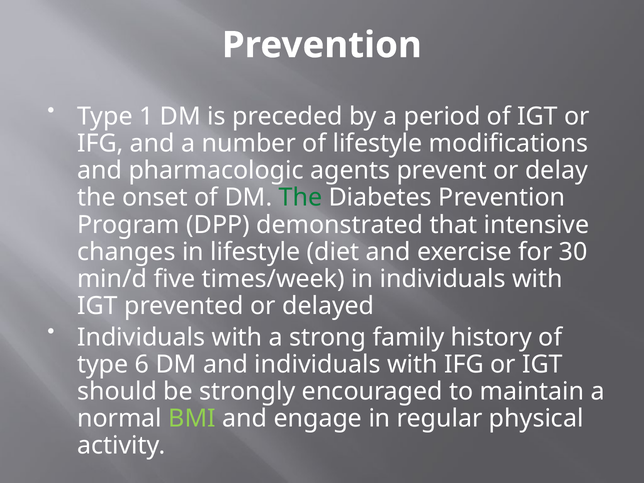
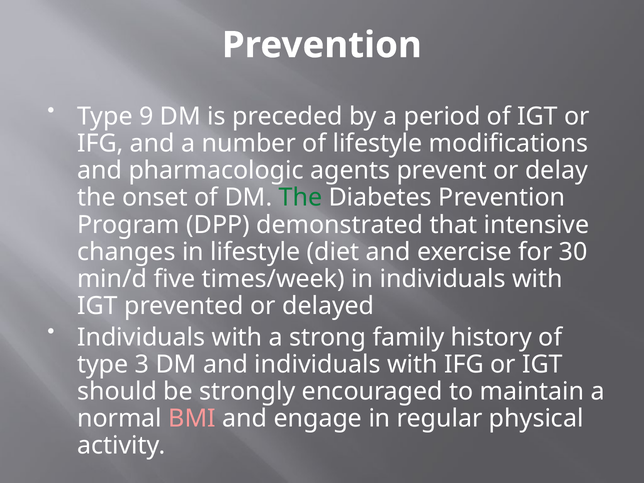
1: 1 -> 9
6: 6 -> 3
BMI colour: light green -> pink
